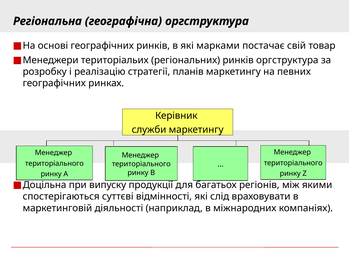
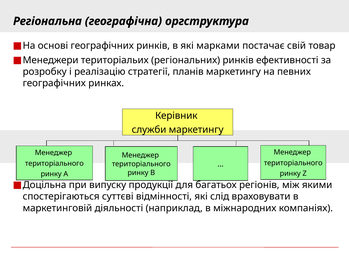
ринків оргструктура: оргструктура -> ефективності
